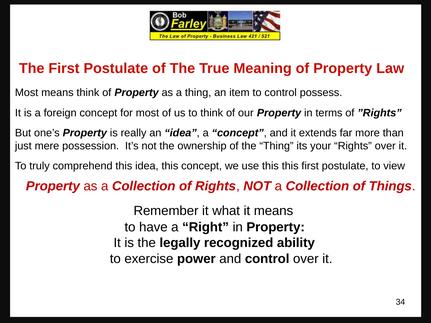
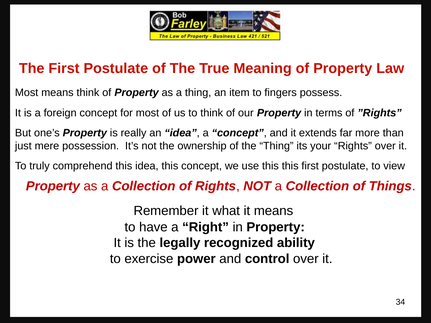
to control: control -> fingers
